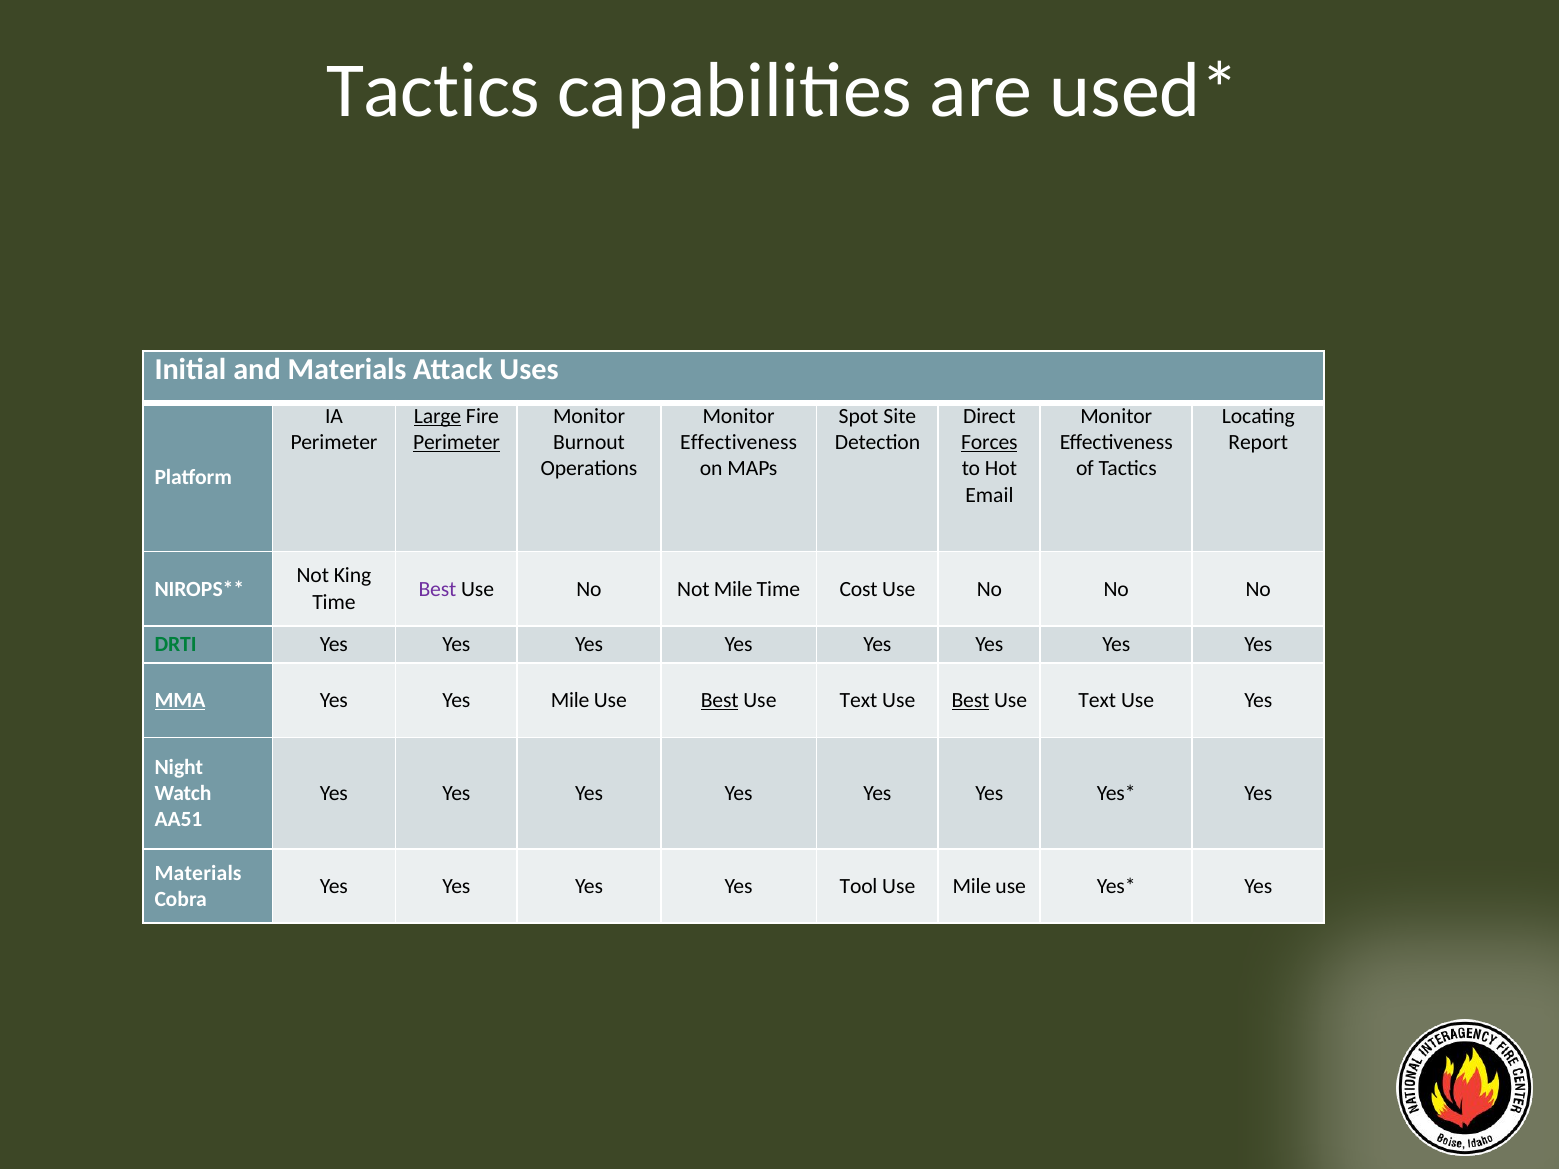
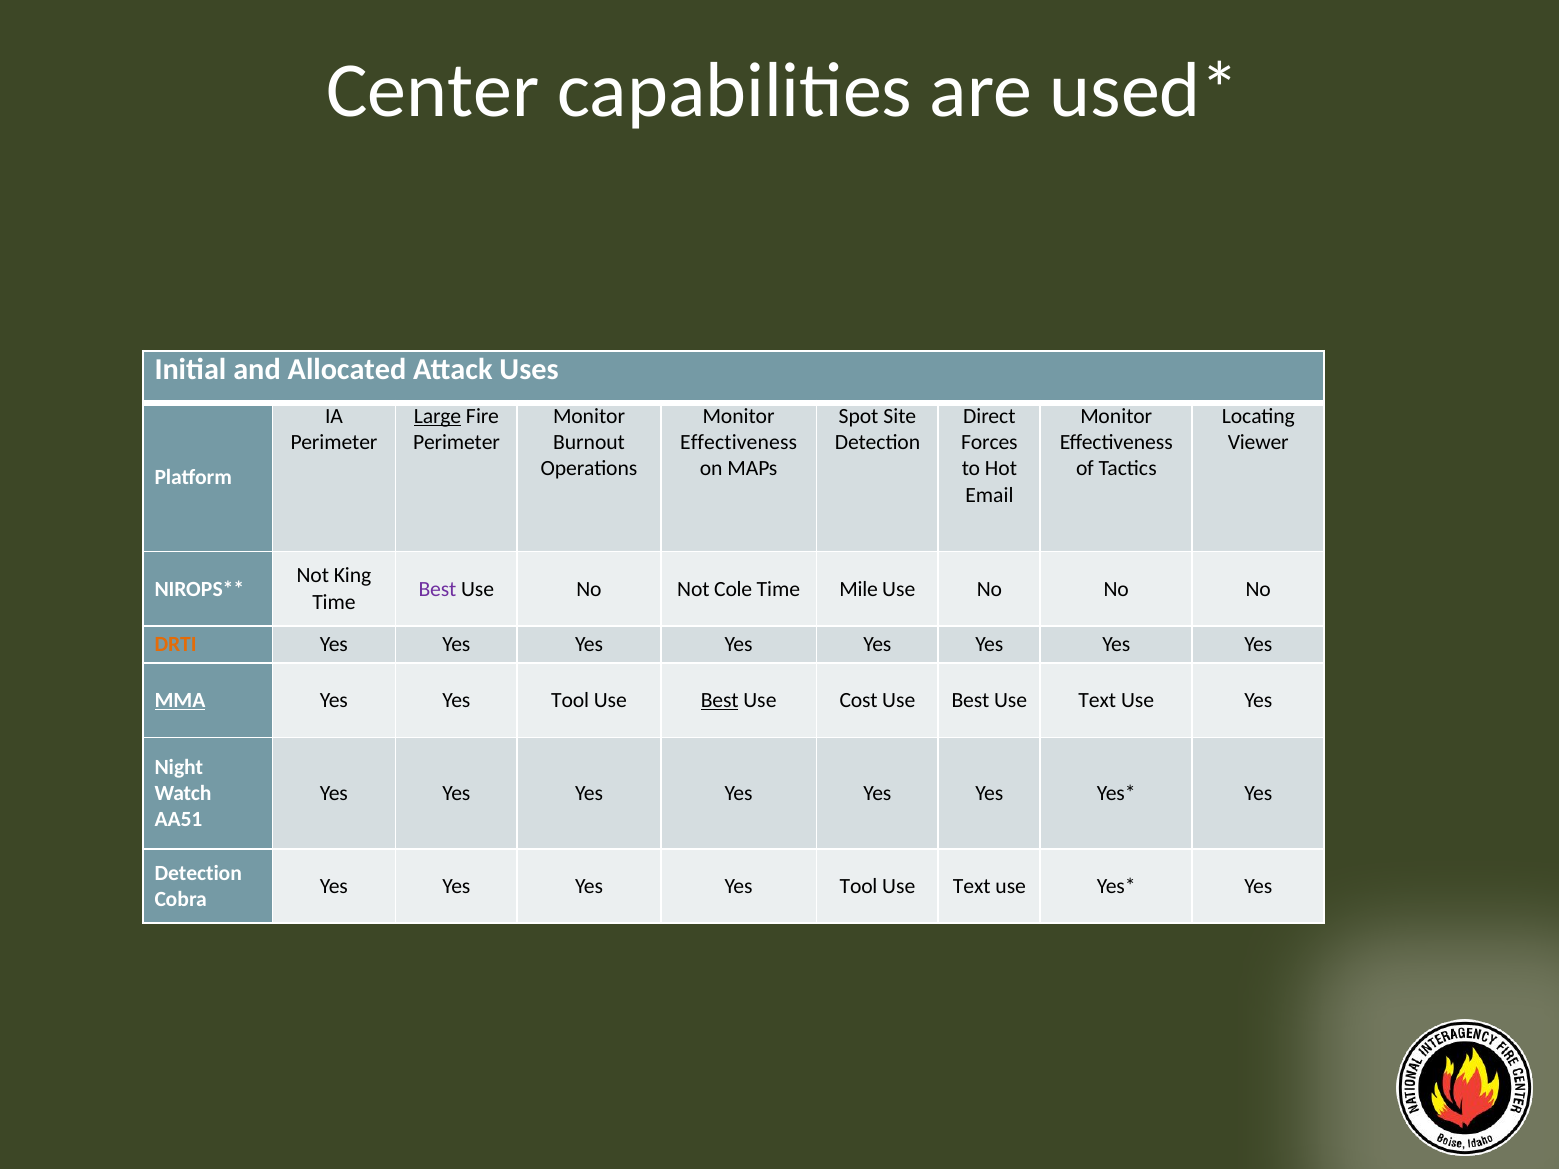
Tactics at (433, 91): Tactics -> Center
and Materials: Materials -> Allocated
Perimeter at (456, 442) underline: present -> none
Forces underline: present -> none
Report: Report -> Viewer
Not Mile: Mile -> Cole
Cost: Cost -> Mile
DRTI colour: green -> orange
Mile at (570, 701): Mile -> Tool
Text at (858, 701): Text -> Cost
Best at (970, 701) underline: present -> none
Materials at (198, 873): Materials -> Detection
Mile at (972, 887): Mile -> Text
